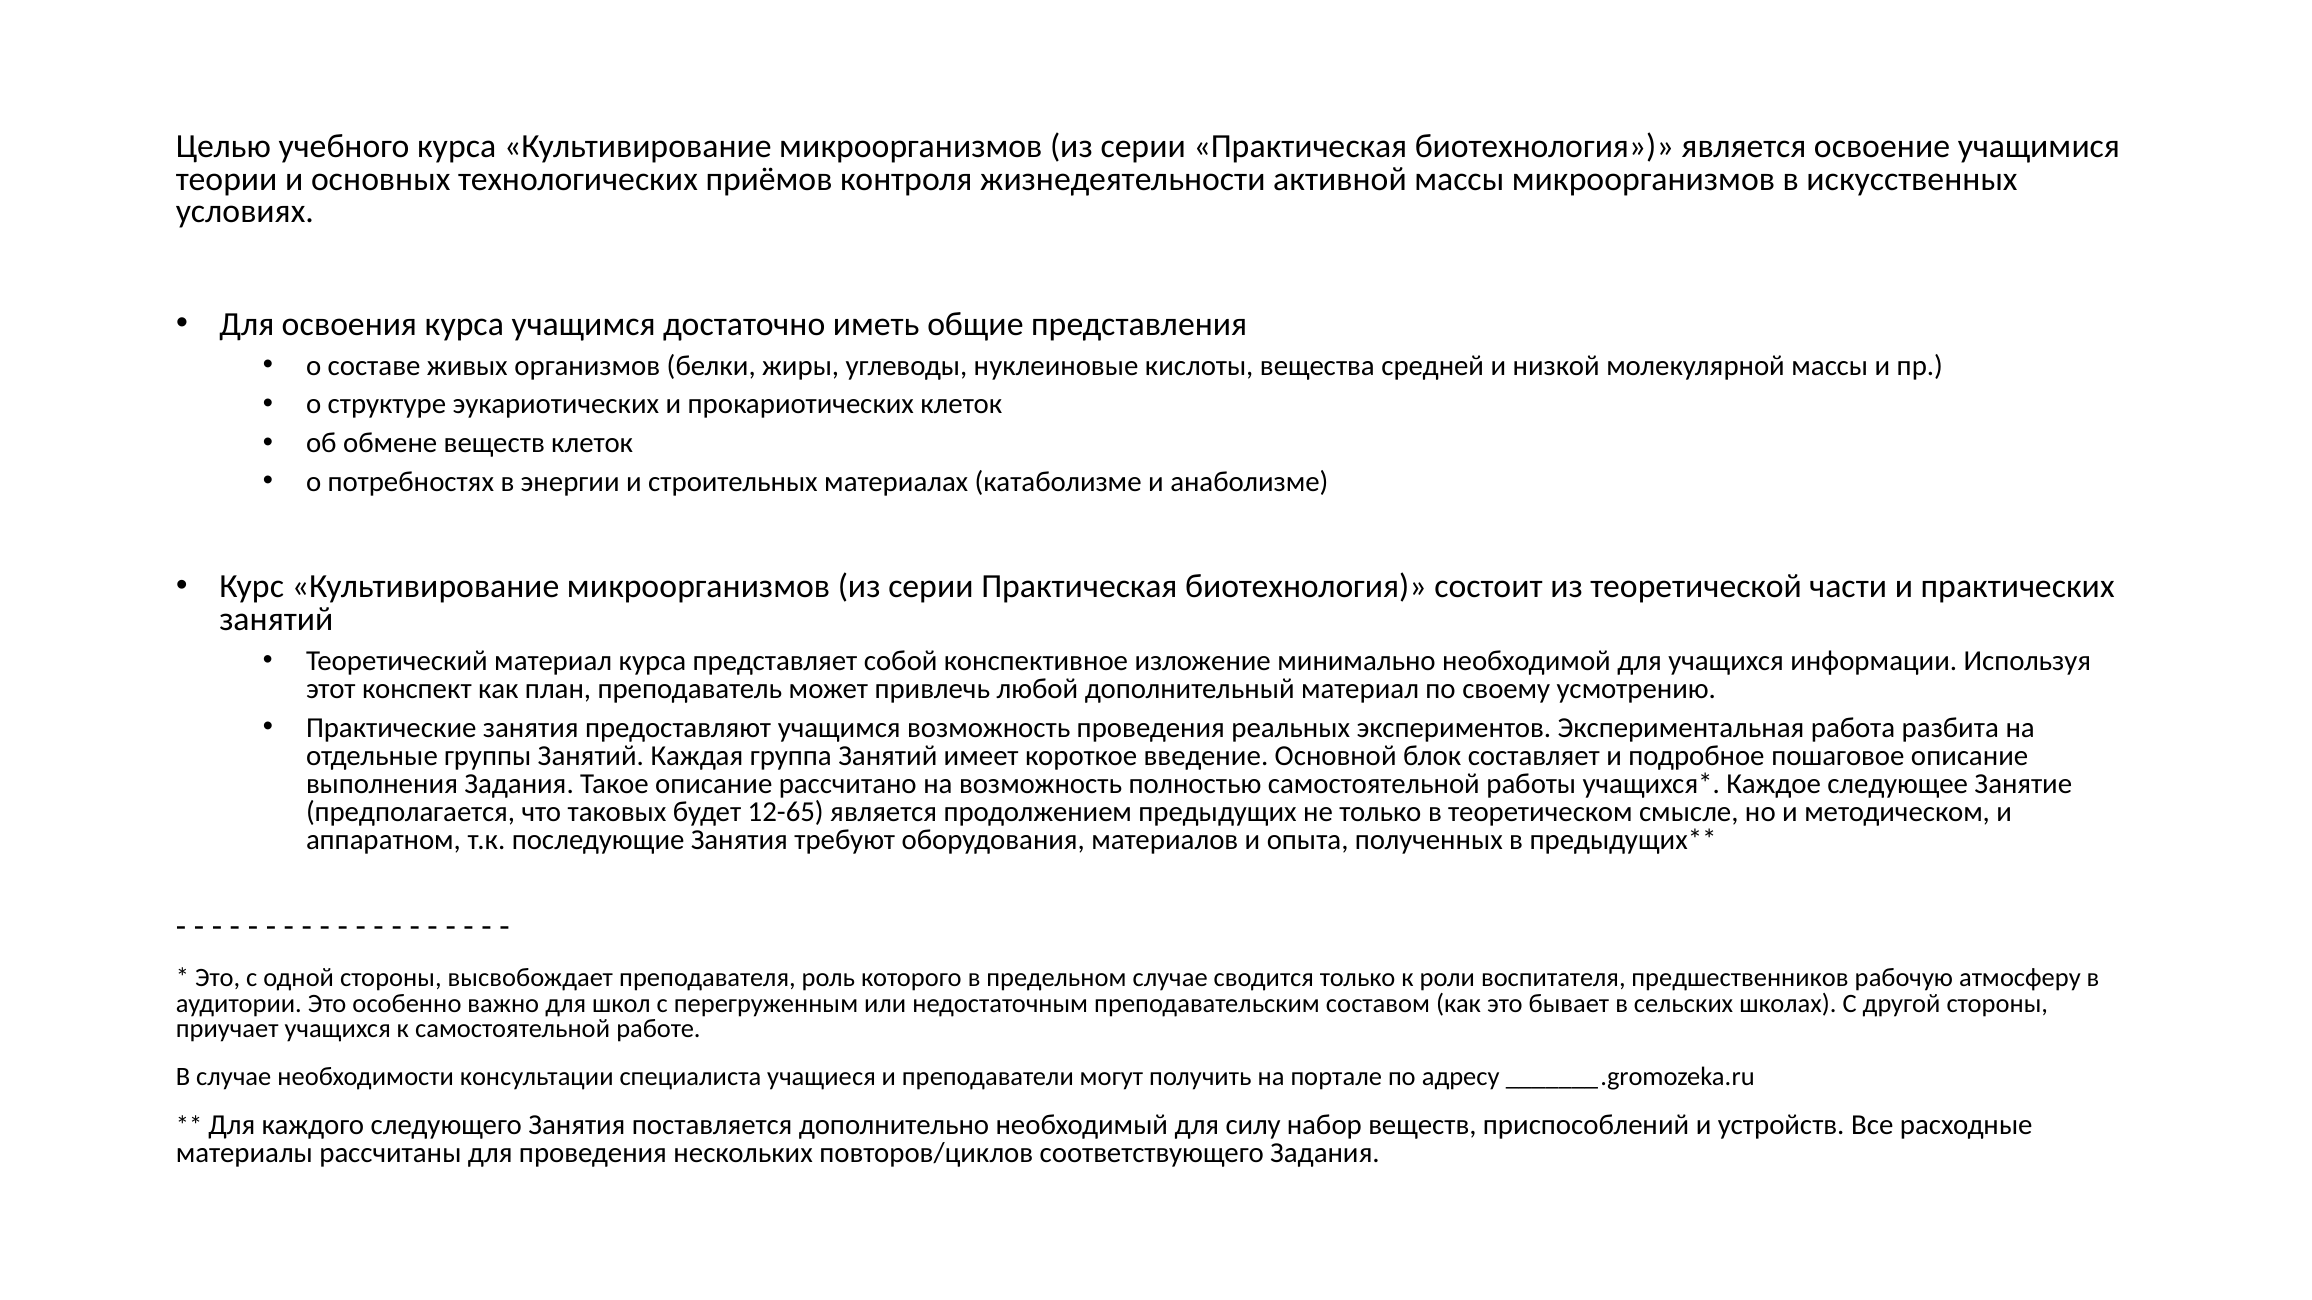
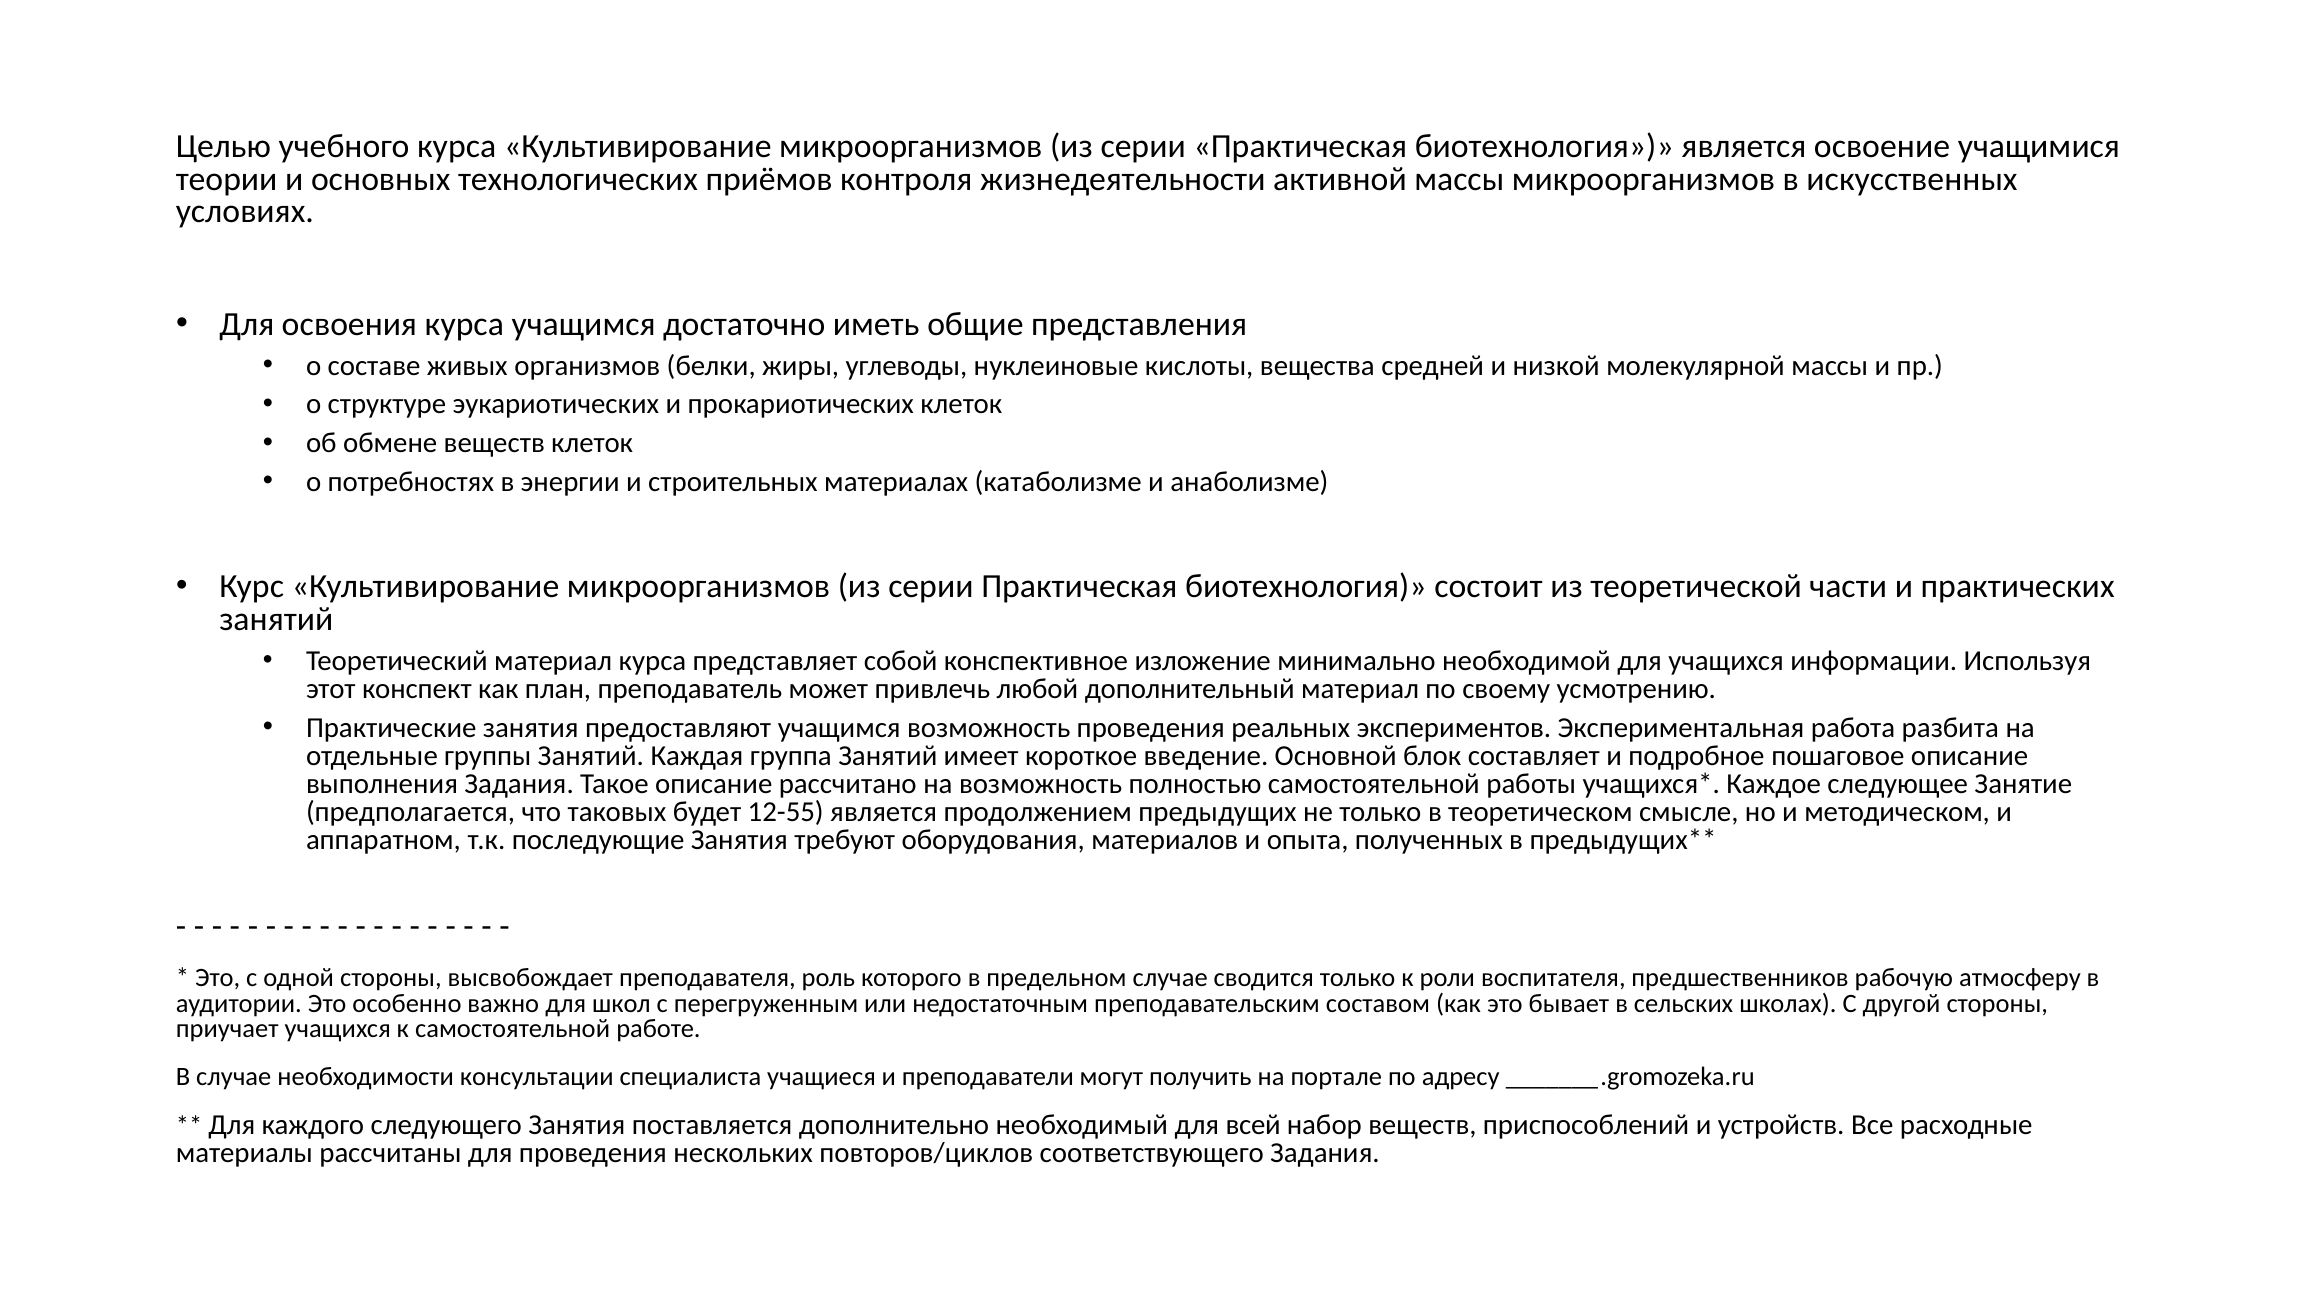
12-65: 12-65 -> 12-55
силу: силу -> всей
